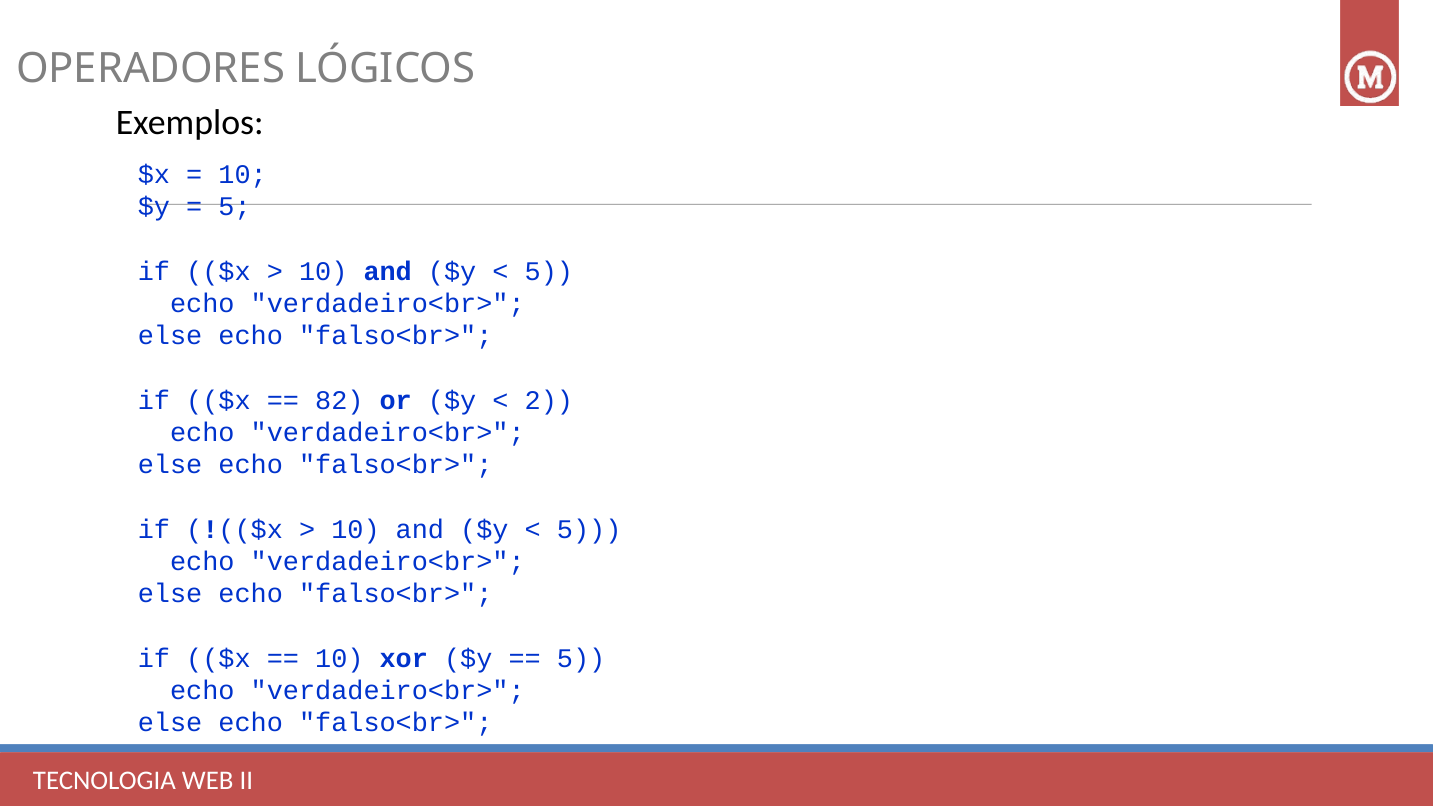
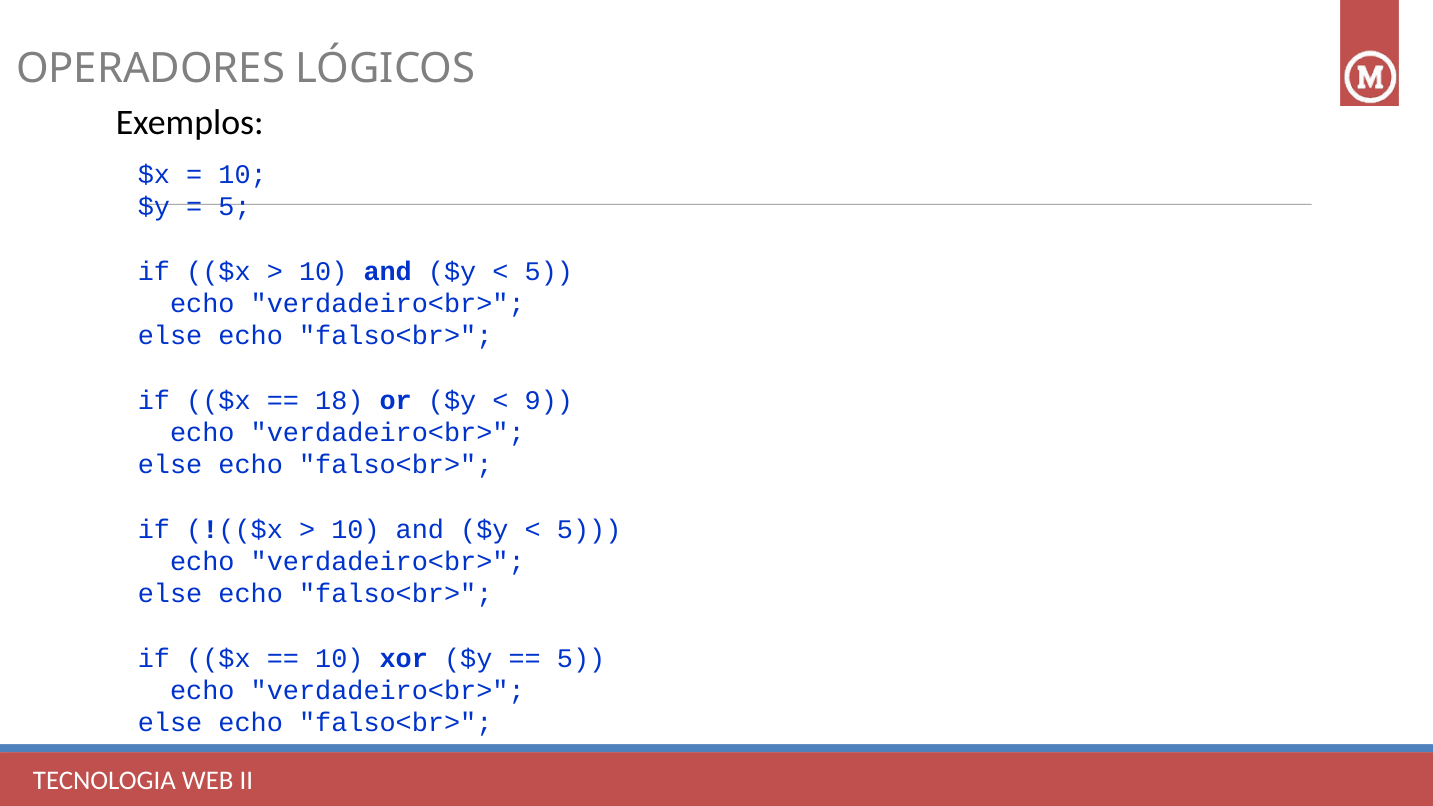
82: 82 -> 18
2: 2 -> 9
